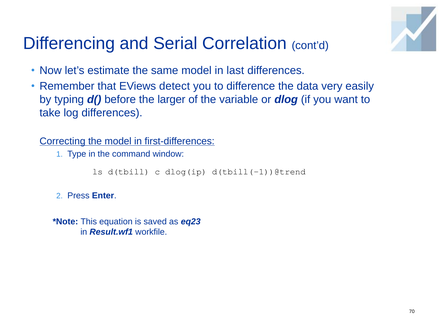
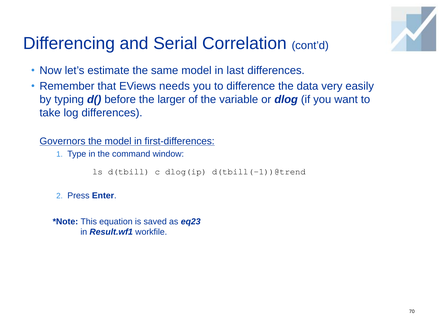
detect: detect -> needs
Correcting: Correcting -> Governors
